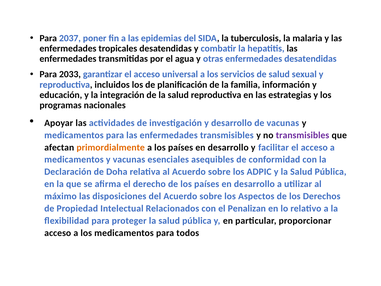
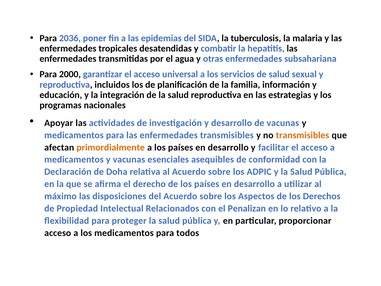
2037: 2037 -> 2036
enfermedades desatendidas: desatendidas -> subsahariana
2033: 2033 -> 2000
transmisibles at (303, 135) colour: purple -> orange
